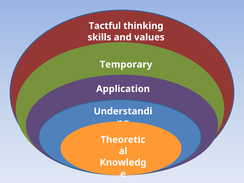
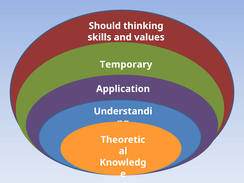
Tactful: Tactful -> Should
